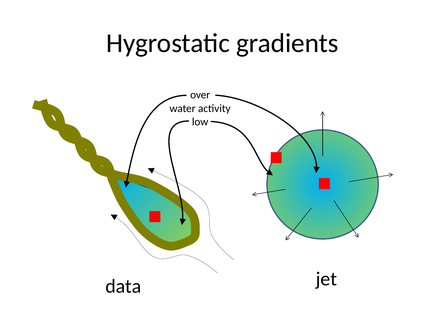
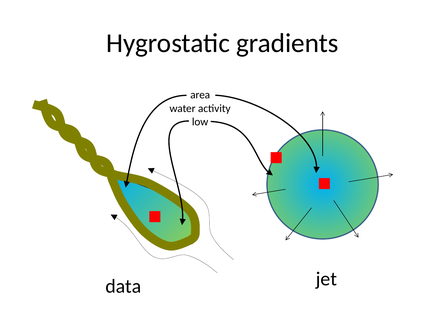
over: over -> area
